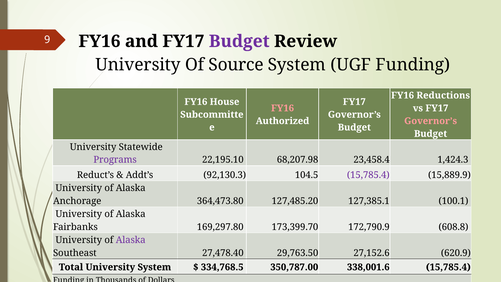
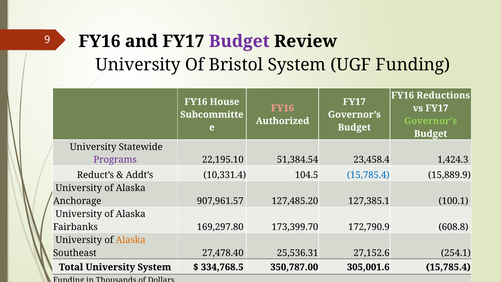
Source: Source -> Bristol
Governor’s at (431, 121) colour: pink -> light green
68,207.98: 68,207.98 -> 51,384.54
92,130.3: 92,130.3 -> 10,331.4
15,785.4 at (368, 175) colour: purple -> blue
364,473.80: 364,473.80 -> 907,961.57
Alaska at (131, 240) colour: purple -> orange
29,763.50: 29,763.50 -> 25,536.31
620.9: 620.9 -> 254.1
338,001.6: 338,001.6 -> 305,001.6
